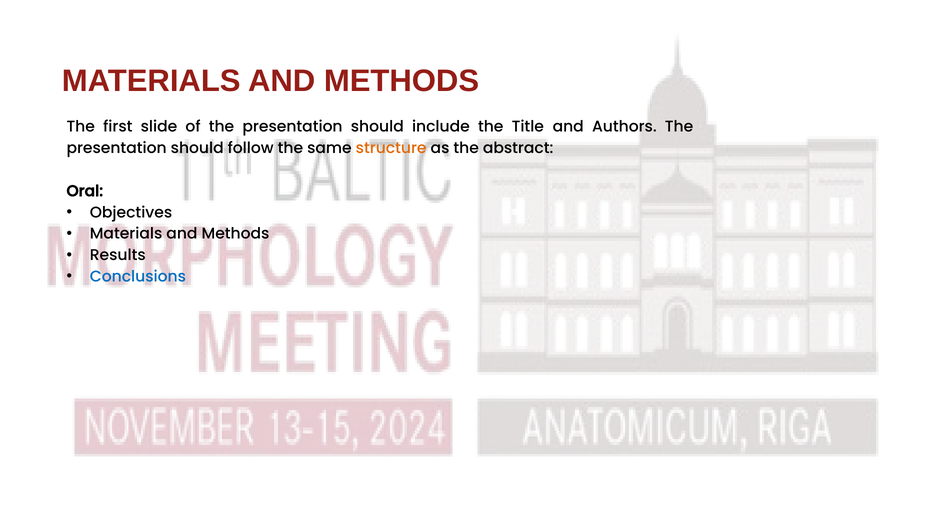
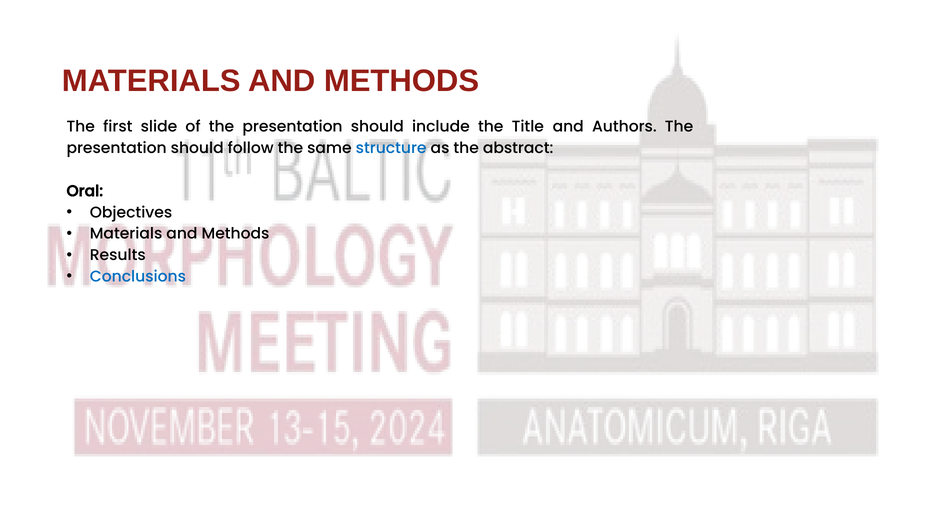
structure colour: orange -> blue
